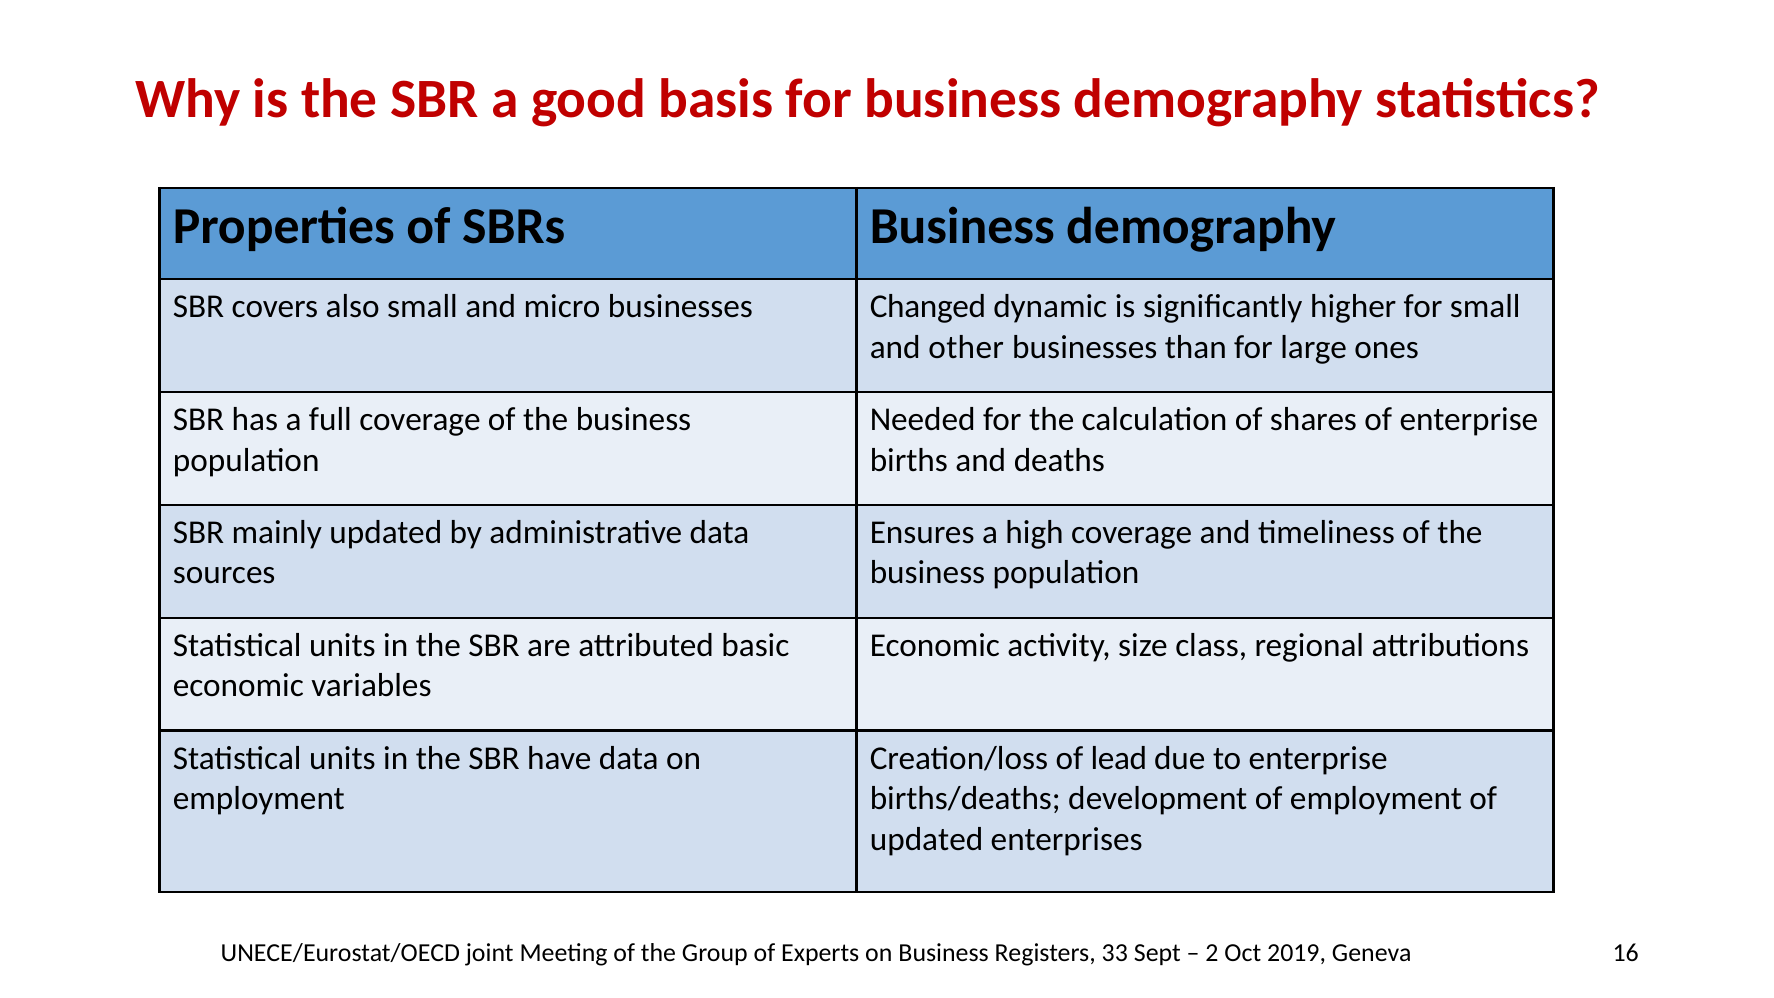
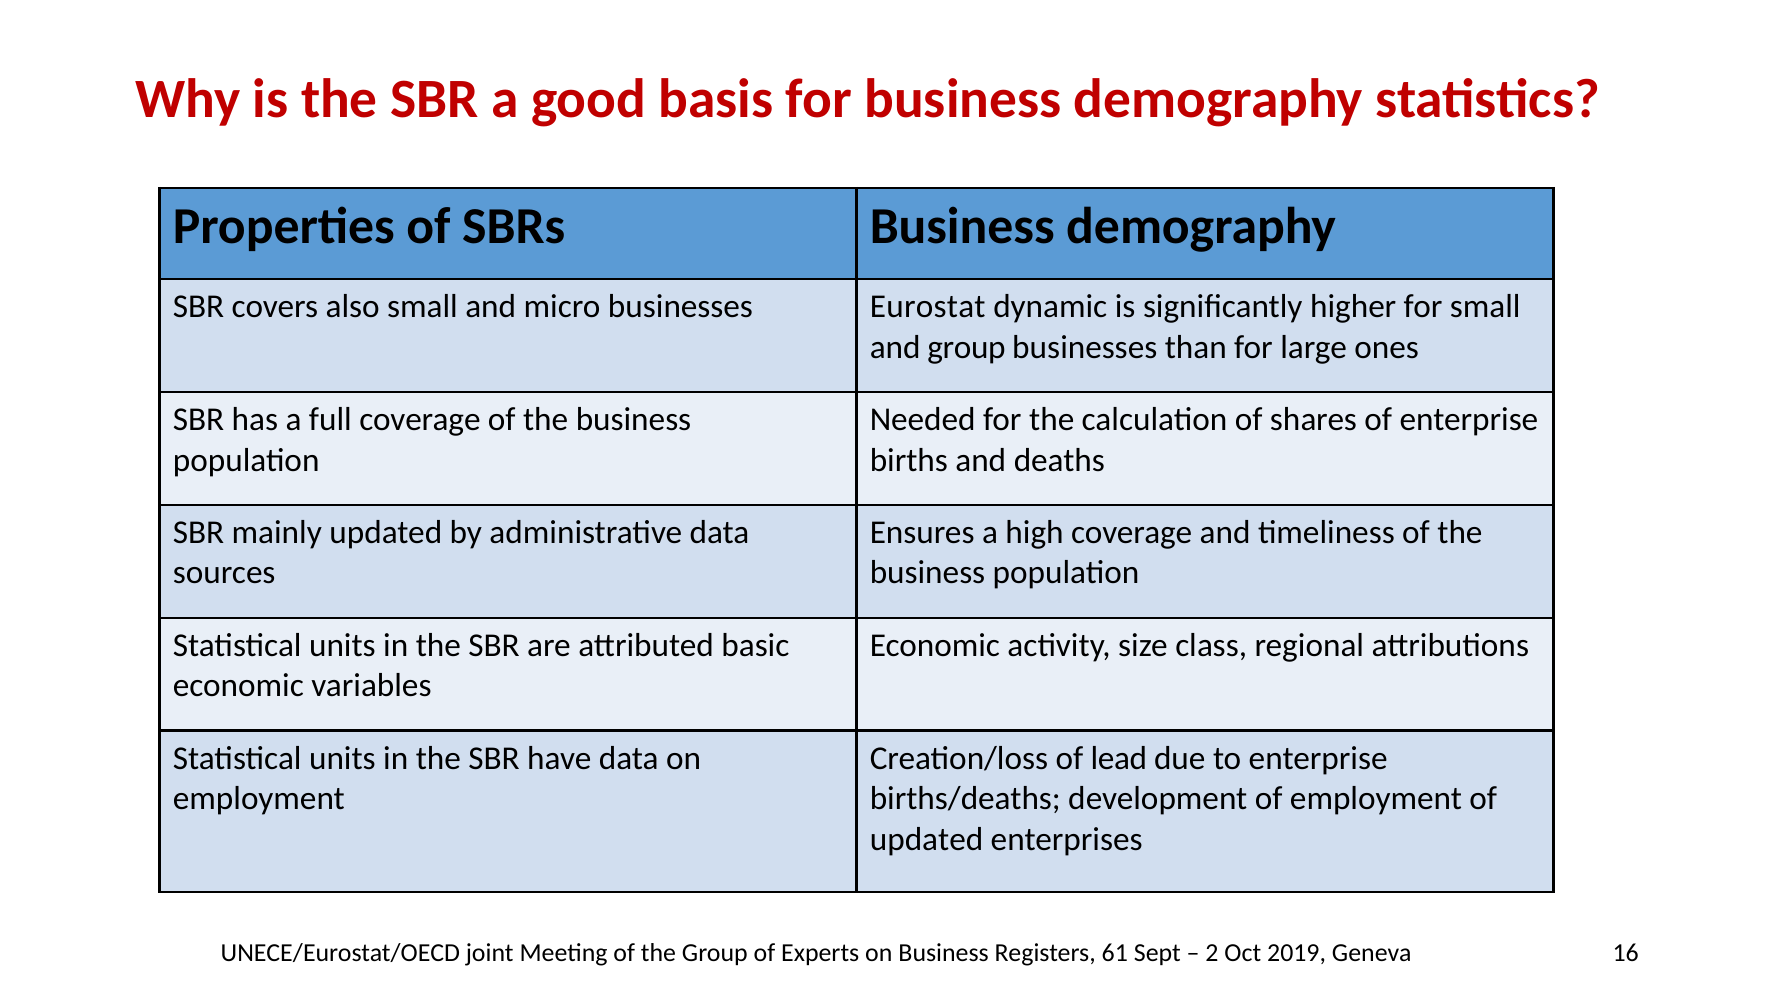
Changed: Changed -> Eurostat
and other: other -> group
33: 33 -> 61
